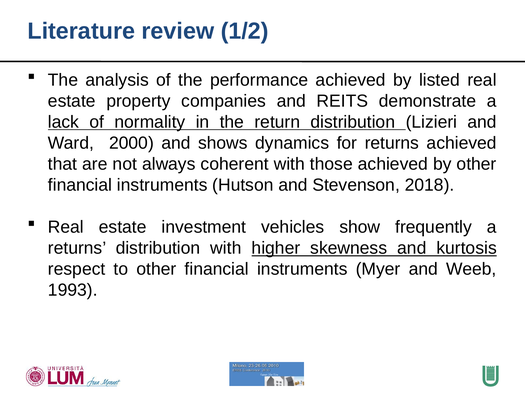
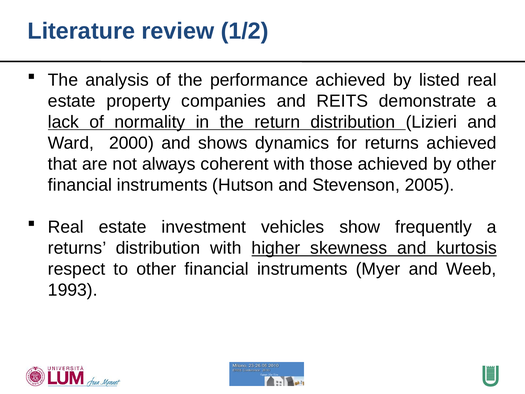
2018: 2018 -> 2005
